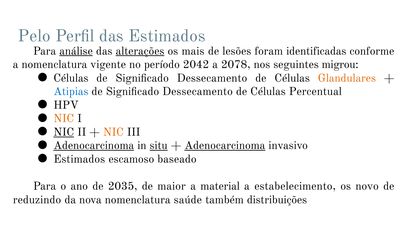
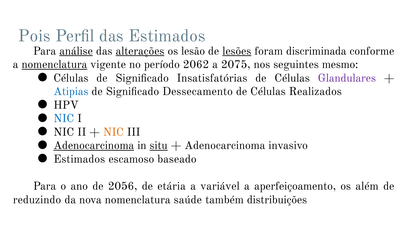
Pelo: Pelo -> Pois
mais: mais -> lesão
lesões underline: none -> present
identificadas: identificadas -> discriminada
nomenclatura at (54, 65) underline: none -> present
2042: 2042 -> 2062
2078: 2078 -> 2075
migrou: migrou -> mesmo
Dessecamento at (212, 78): Dessecamento -> Insatisfatórias
Glandulares colour: orange -> purple
Percentual: Percentual -> Realizados
NIC at (64, 119) colour: orange -> blue
NIC at (64, 132) underline: present -> none
Adenocarcinoma at (225, 146) underline: present -> none
2035: 2035 -> 2056
maior: maior -> etária
material: material -> variável
estabelecimento: estabelecimento -> aperfeiçoamento
novo: novo -> além
